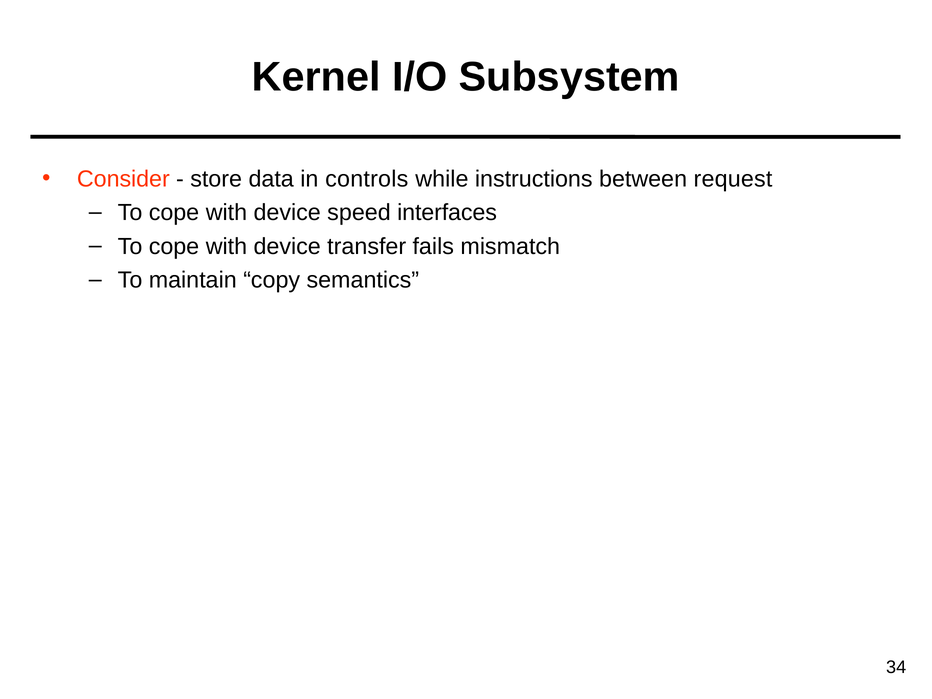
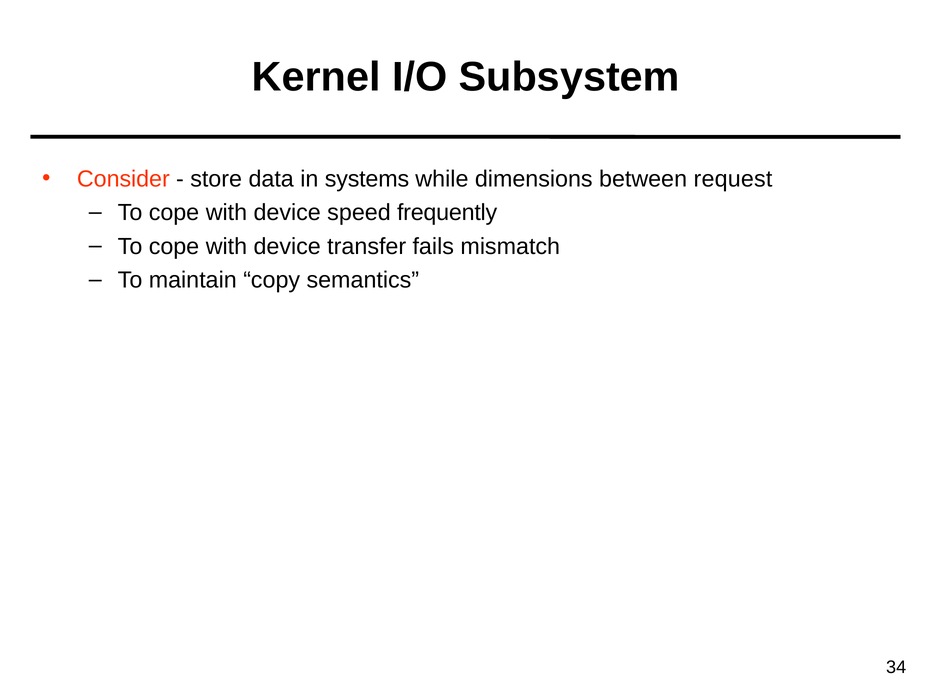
controls: controls -> systems
instructions: instructions -> dimensions
interfaces: interfaces -> frequently
